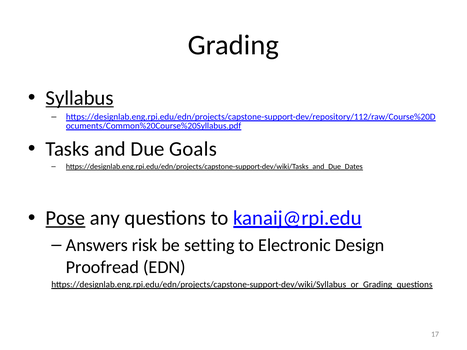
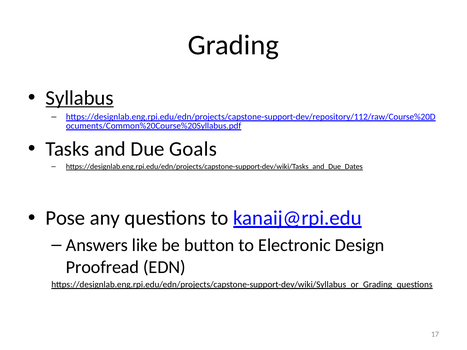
Pose underline: present -> none
risk: risk -> like
setting: setting -> button
